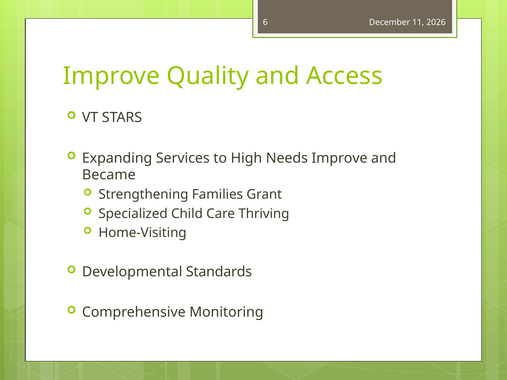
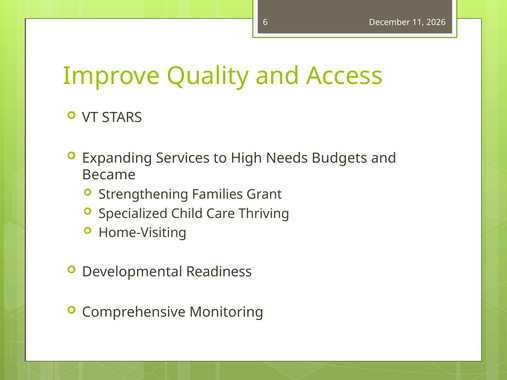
Needs Improve: Improve -> Budgets
Standards: Standards -> Readiness
